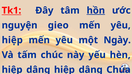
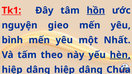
hiệp at (12, 40): hiệp -> bình
Ngày: Ngày -> Nhất
chúc: chúc -> theo
hèn underline: none -> present
